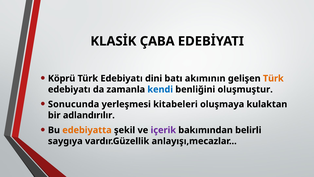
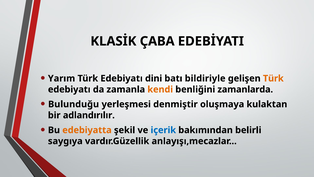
Köprü: Köprü -> Yarım
akımının: akımının -> bildiriyle
kendi colour: blue -> orange
oluşmuştur: oluşmuştur -> zamanlarda
Sonucunda: Sonucunda -> Bulunduğu
kitabeleri: kitabeleri -> denmiştir
içerik colour: purple -> blue
